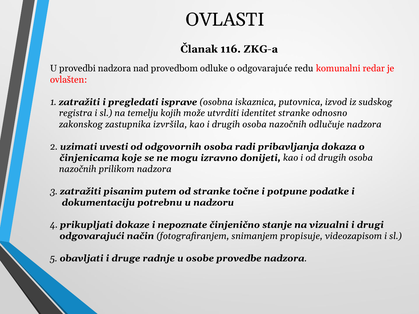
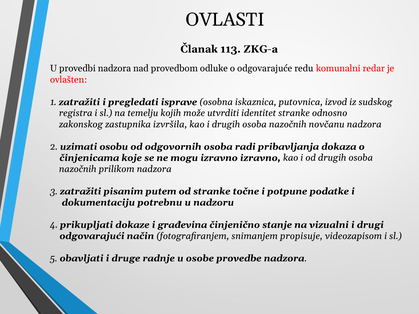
116: 116 -> 113
odlučuje: odlučuje -> novčanu
uvesti: uvesti -> osobu
izravno donijeti: donijeti -> izravno
nepoznate: nepoznate -> građevina
